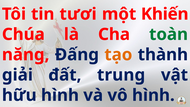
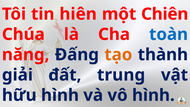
tươi: tươi -> hiên
Khiến: Khiến -> Chiên
toàn colour: green -> blue
